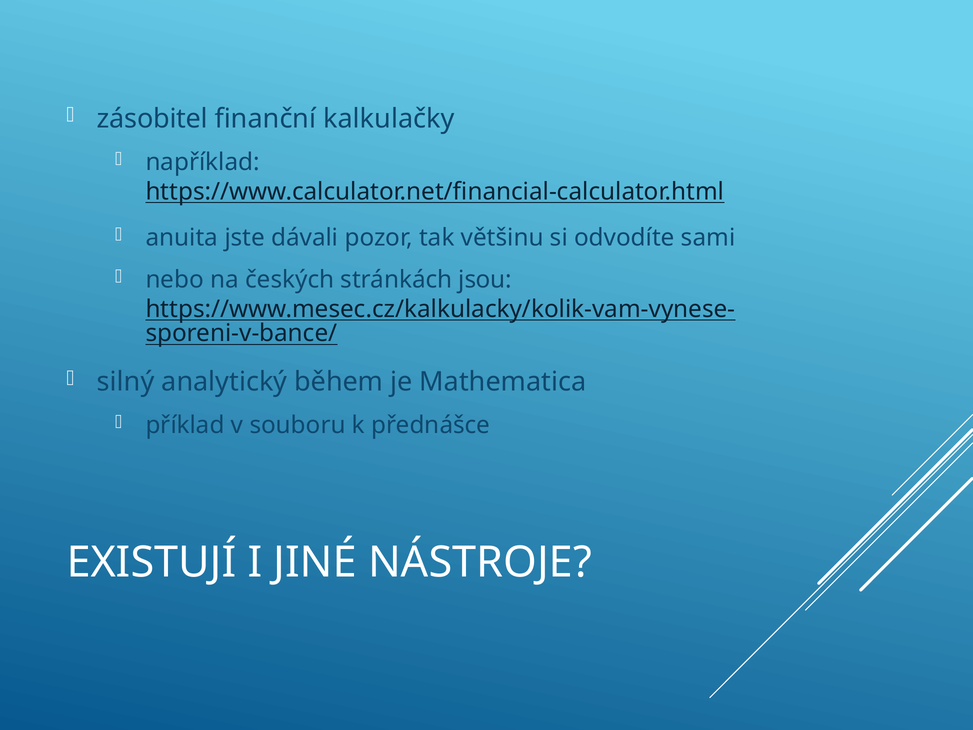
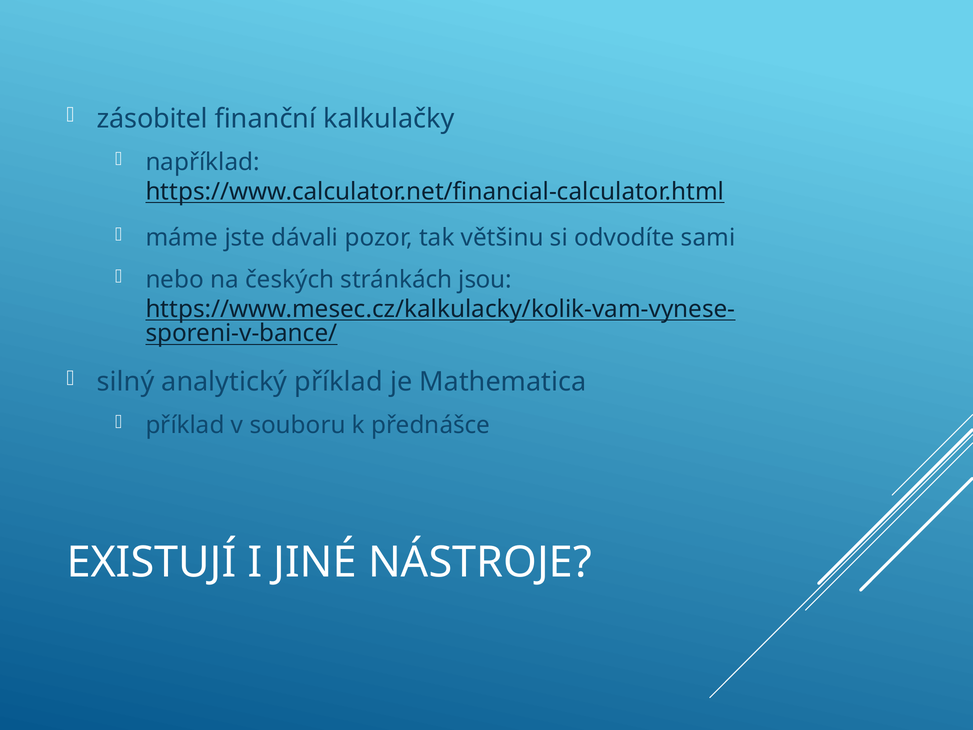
anuita: anuita -> máme
analytický během: během -> příklad
